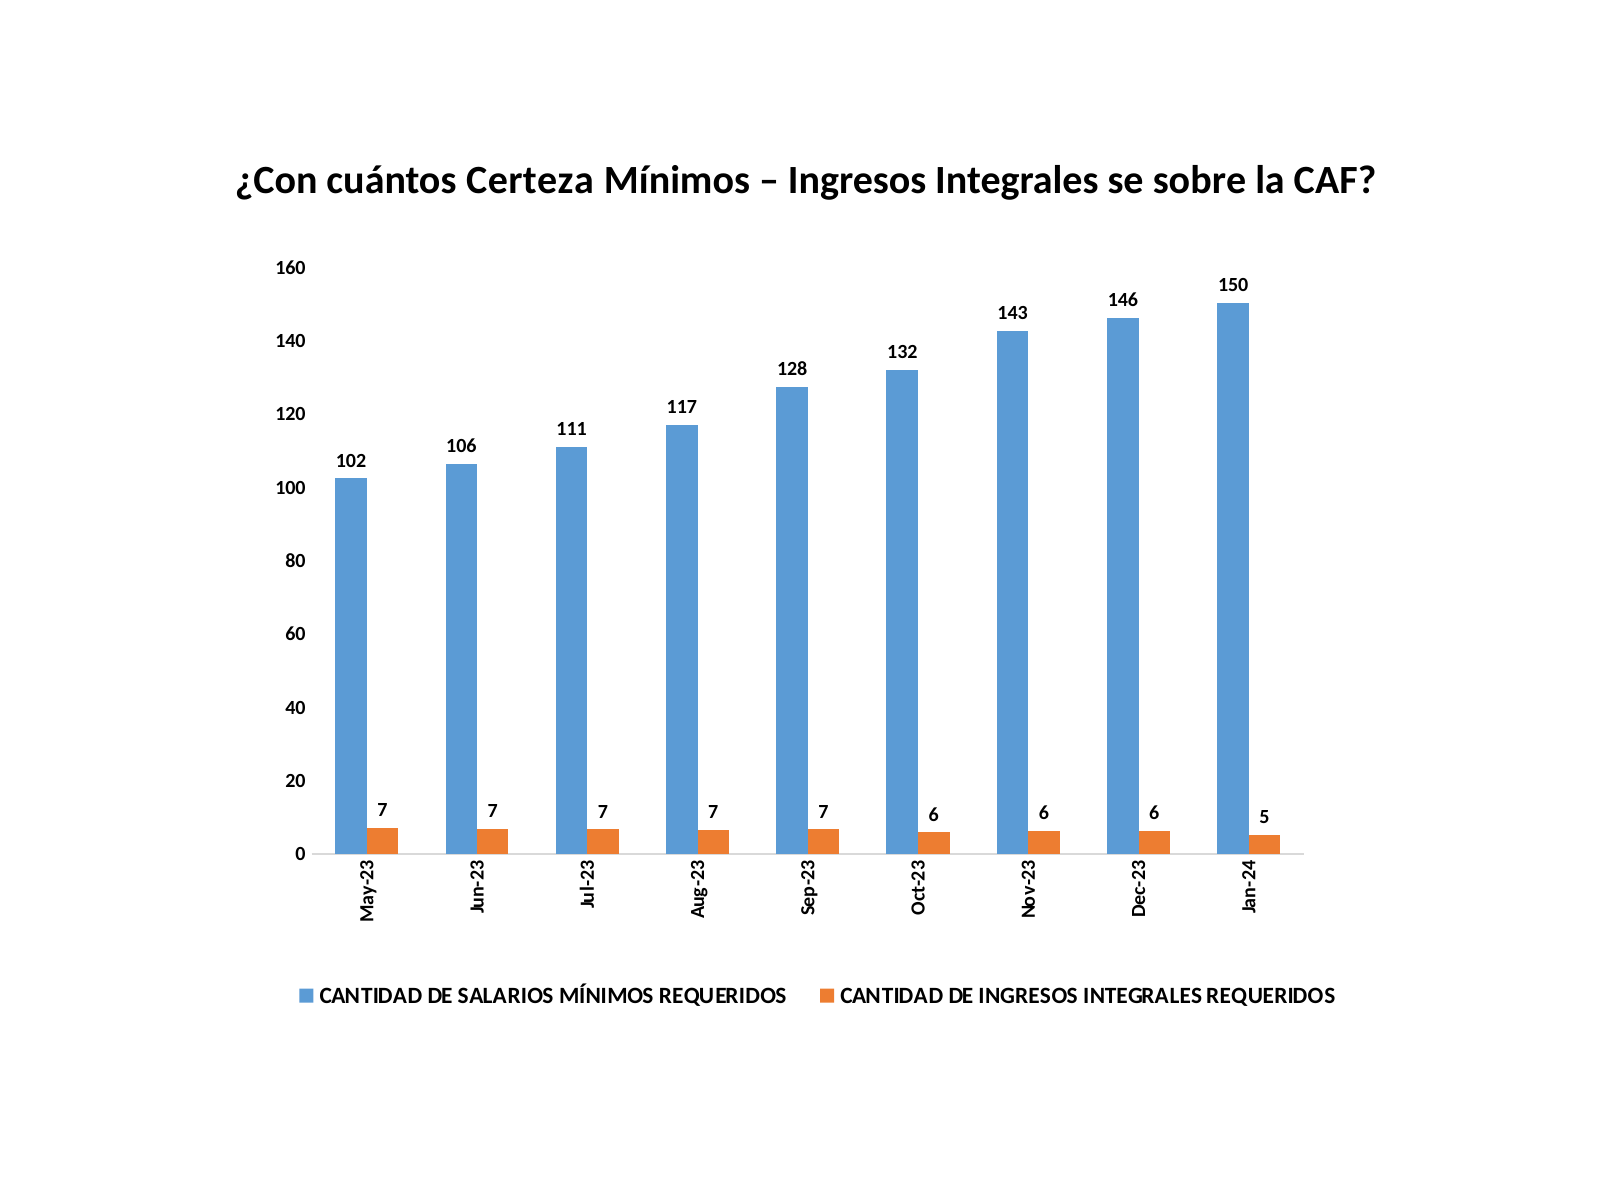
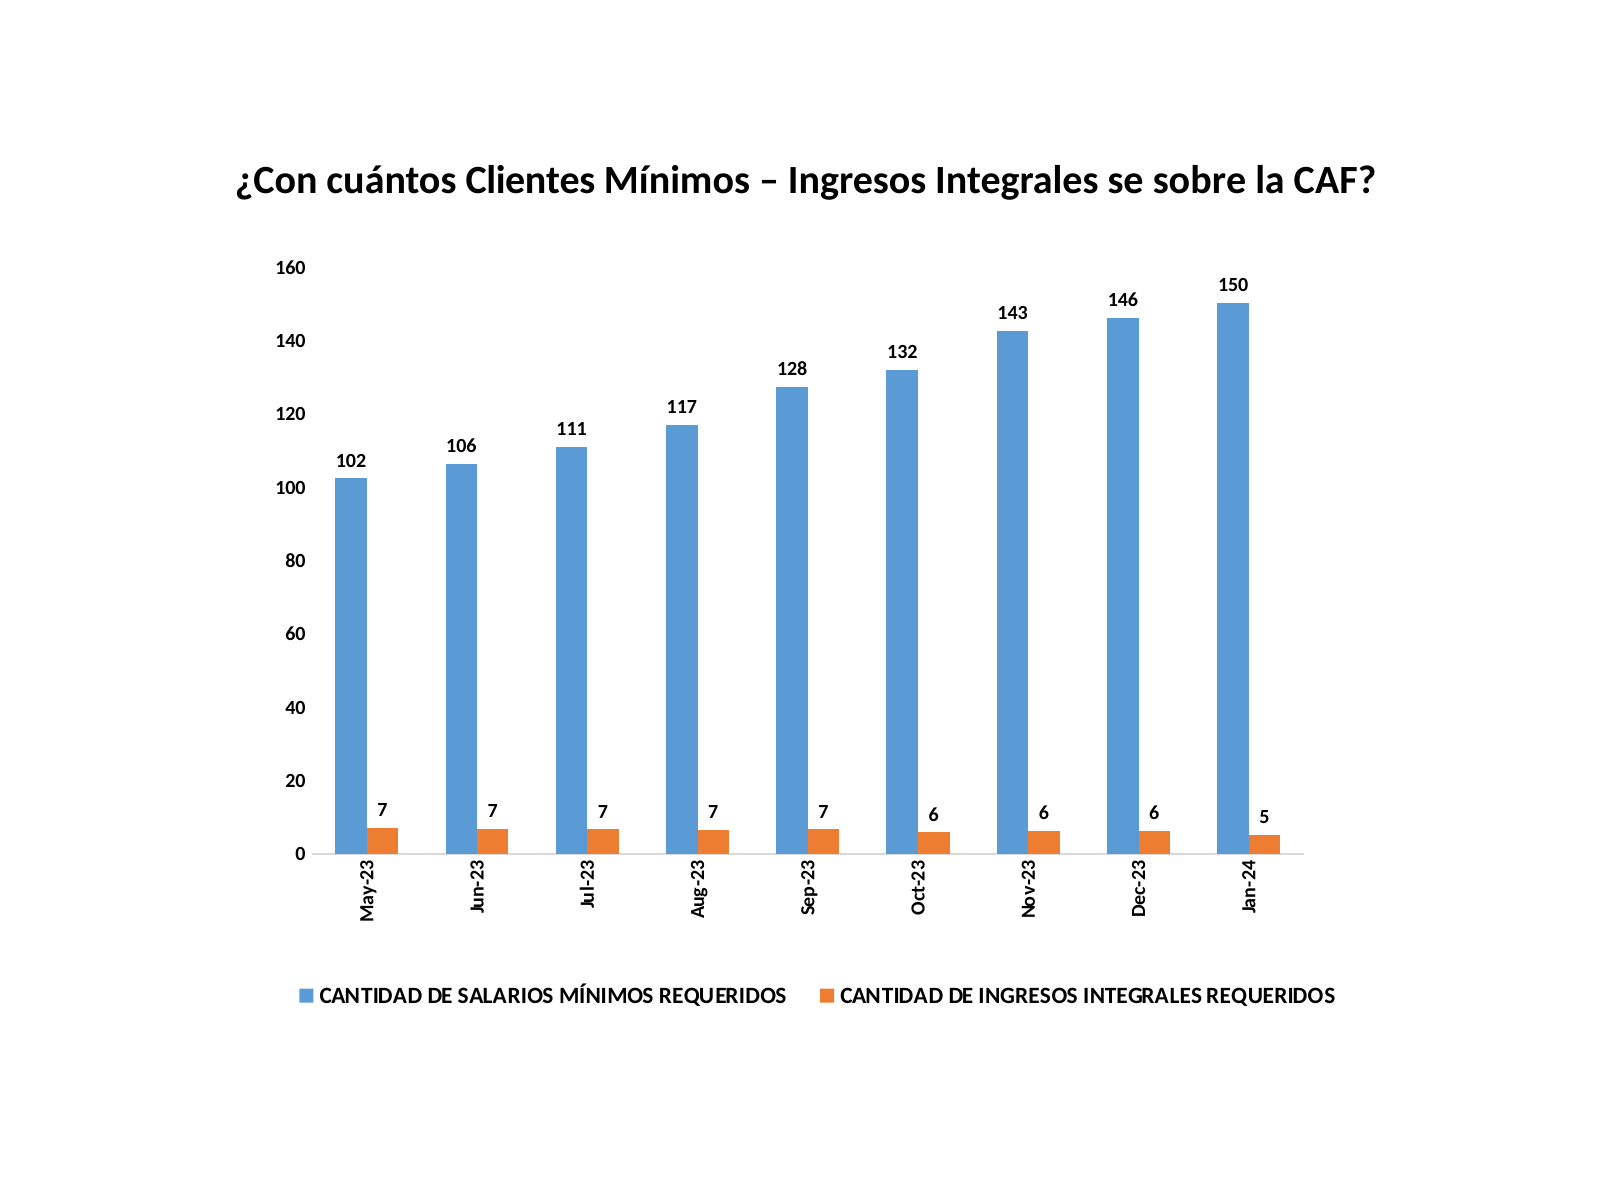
Certeza: Certeza -> Clientes
